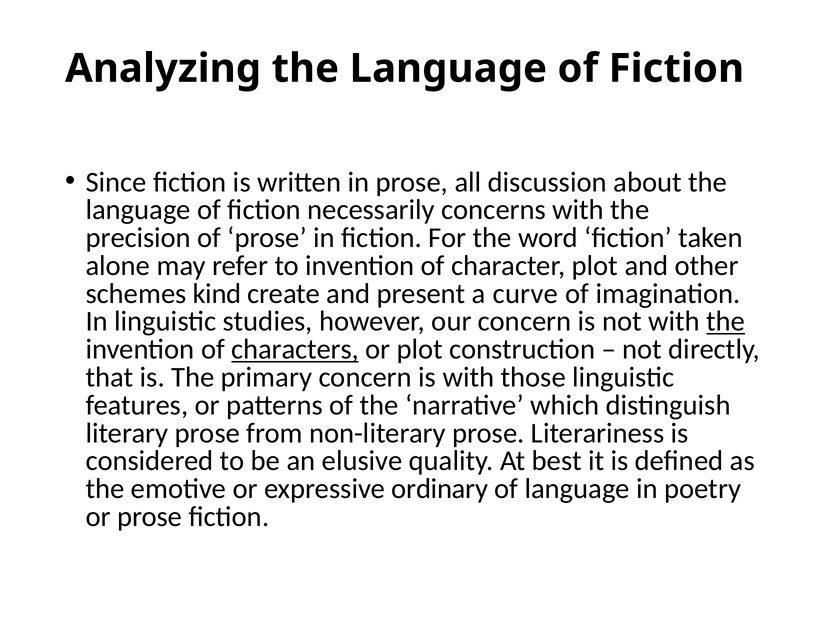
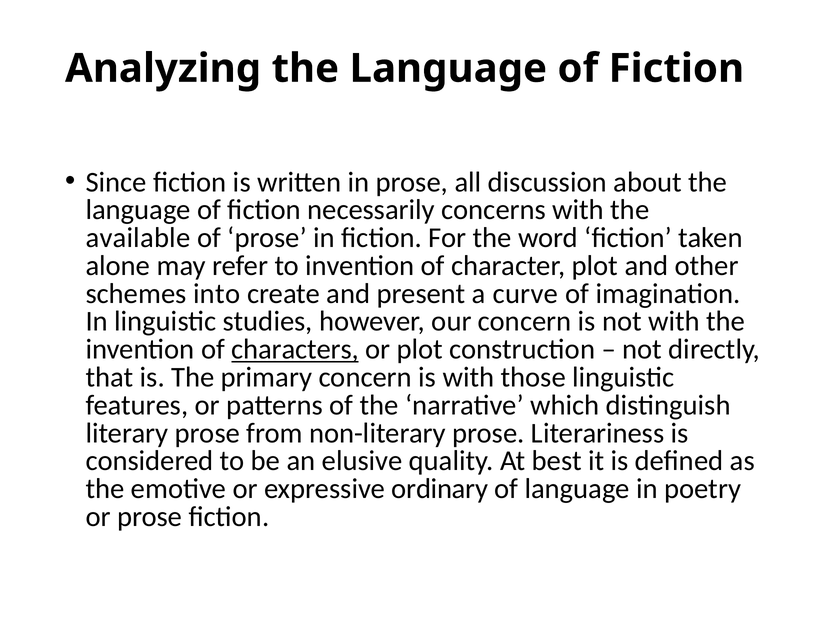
precision: precision -> available
kind: kind -> into
the at (726, 321) underline: present -> none
